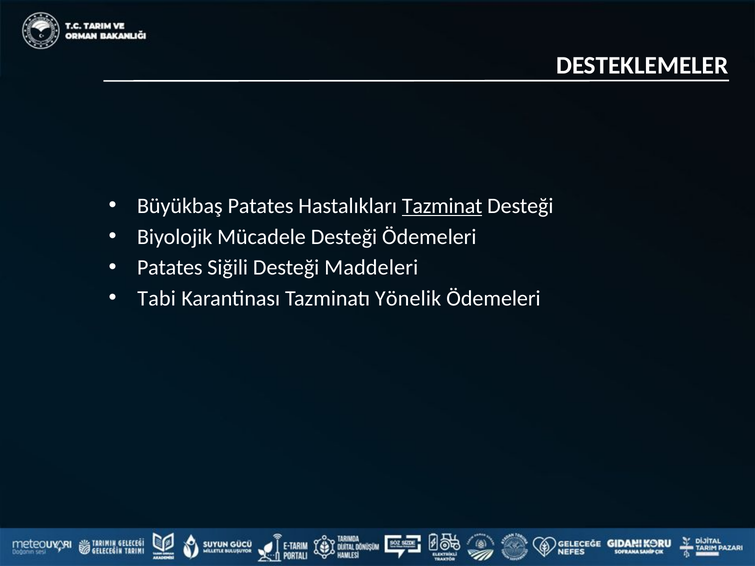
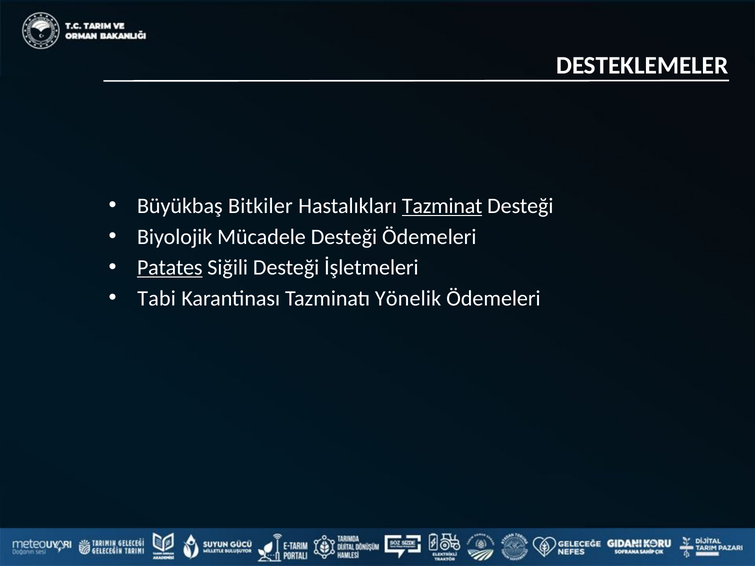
Büyükbaş Patates: Patates -> Bitkiler
Patates at (170, 268) underline: none -> present
Maddeleri: Maddeleri -> İşletmeleri
